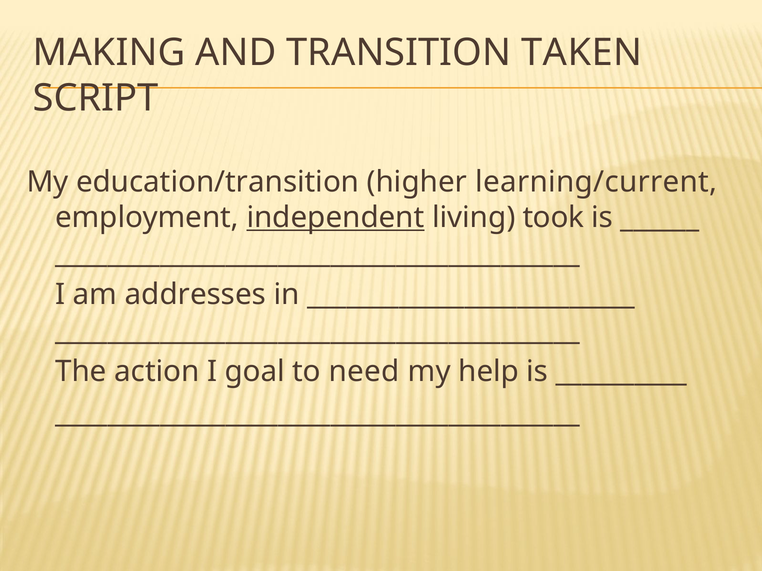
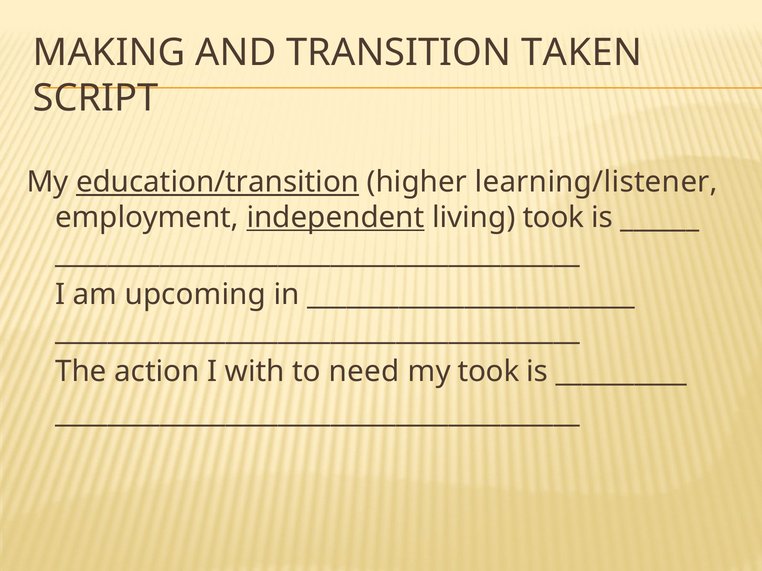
education/transition underline: none -> present
learning/current: learning/current -> learning/listener
addresses: addresses -> upcoming
goal: goal -> with
my help: help -> took
